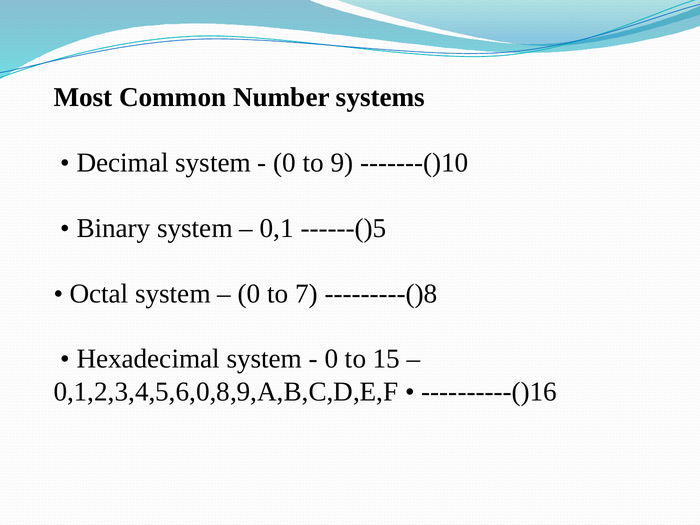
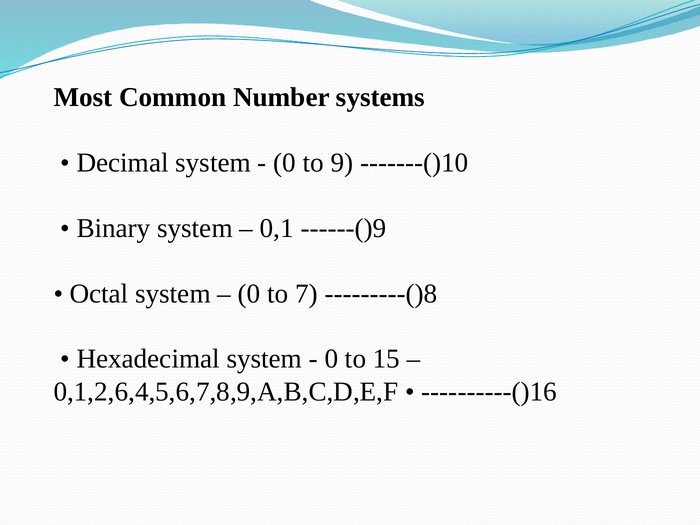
------()5: ------()5 -> ------()9
0,1,2,3,4,5,6,0,8,9,A,B,C,D,E,F: 0,1,2,3,4,5,6,0,8,9,A,B,C,D,E,F -> 0,1,2,6,4,5,6,7,8,9,A,B,C,D,E,F
